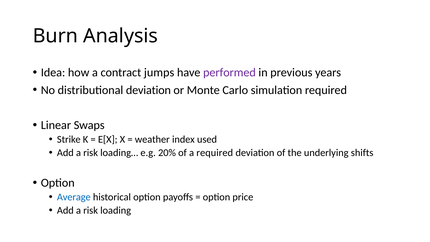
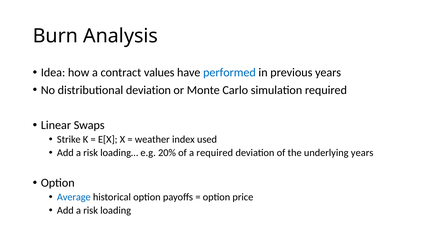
jumps: jumps -> values
performed colour: purple -> blue
underlying shifts: shifts -> years
